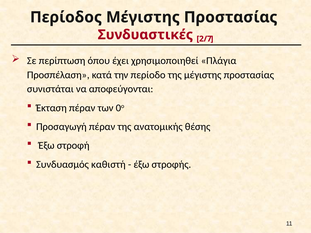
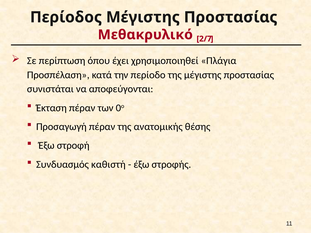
Συνδυαστικές: Συνδυαστικές -> Μεθακρυλικό
